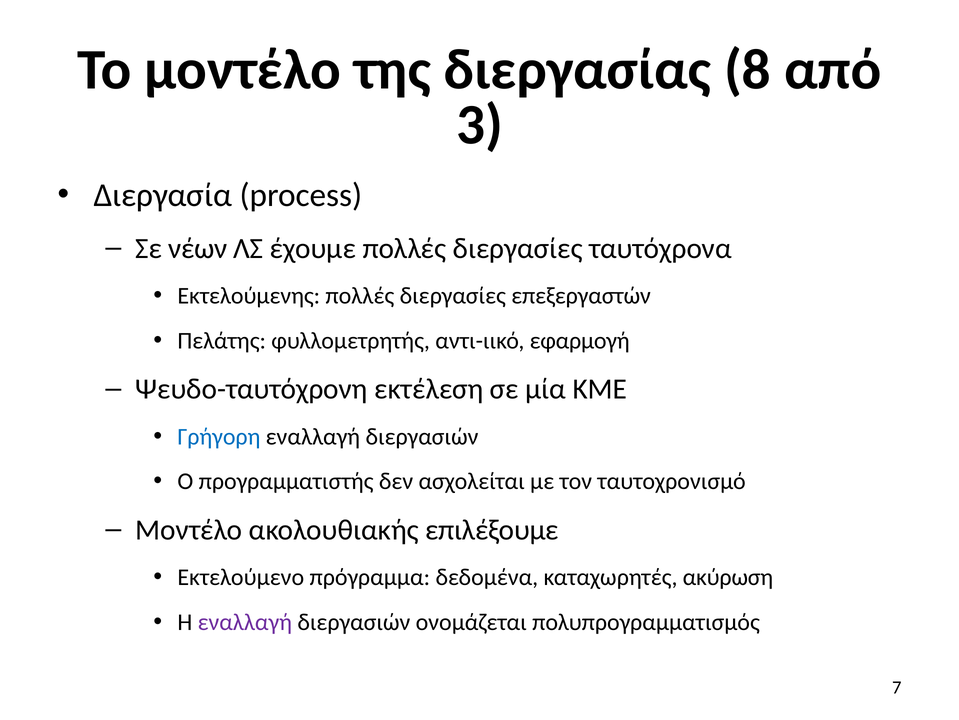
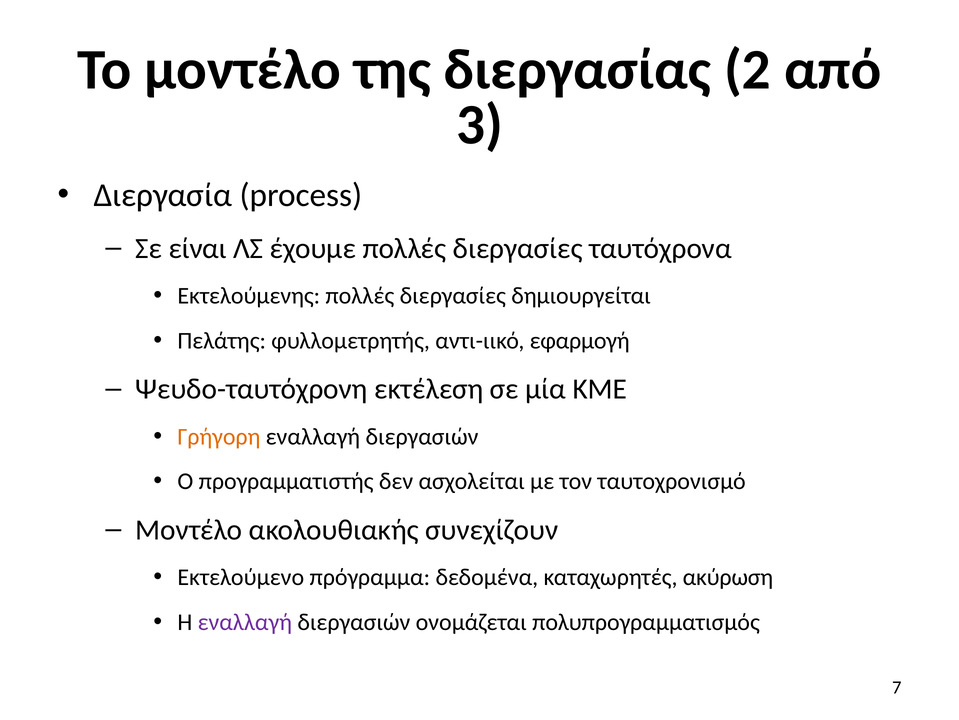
8: 8 -> 2
νέων: νέων -> είναι
επεξεργαστών: επεξεργαστών -> δημιουργείται
Γρήγορη colour: blue -> orange
επιλέξουμε: επιλέξουμε -> συνεχίζουν
